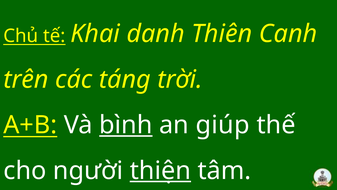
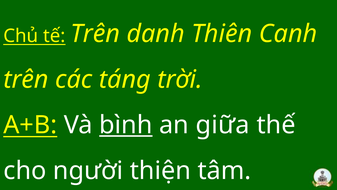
tế Khai: Khai -> Trên
giúp: giúp -> giữa
thiện underline: present -> none
